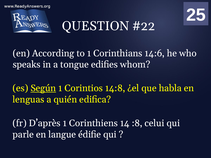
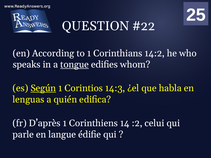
14:6: 14:6 -> 14:2
tongue underline: none -> present
14:8: 14:8 -> 14:3
:8: :8 -> :2
